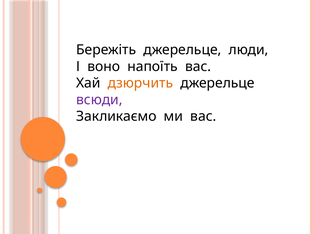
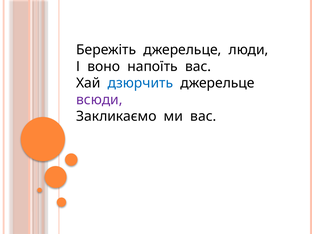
дзюрчить colour: orange -> blue
